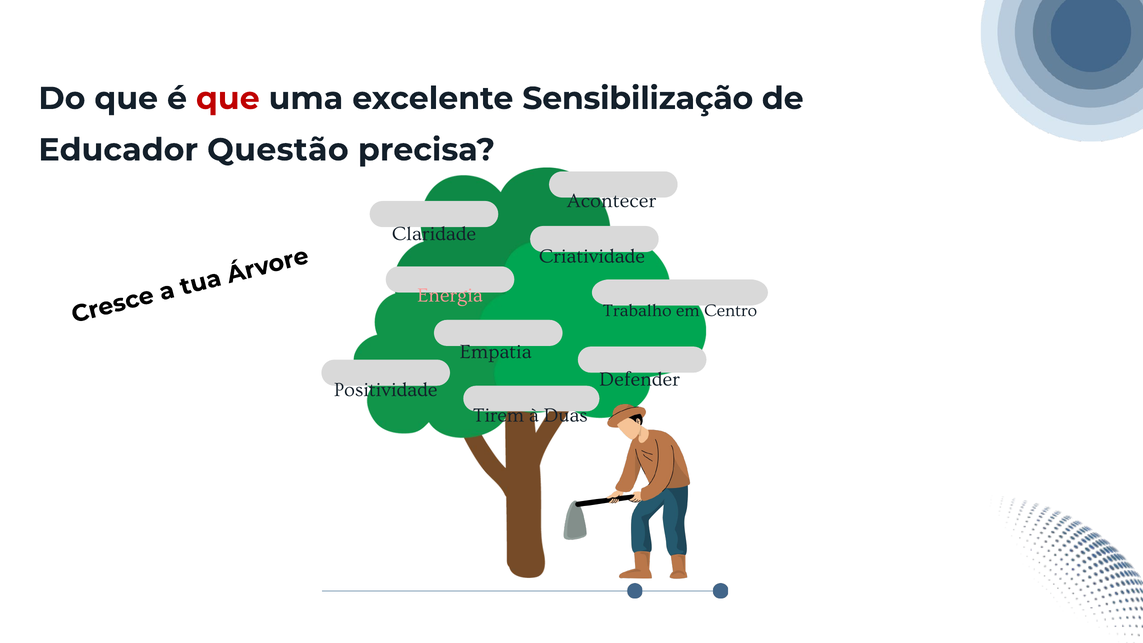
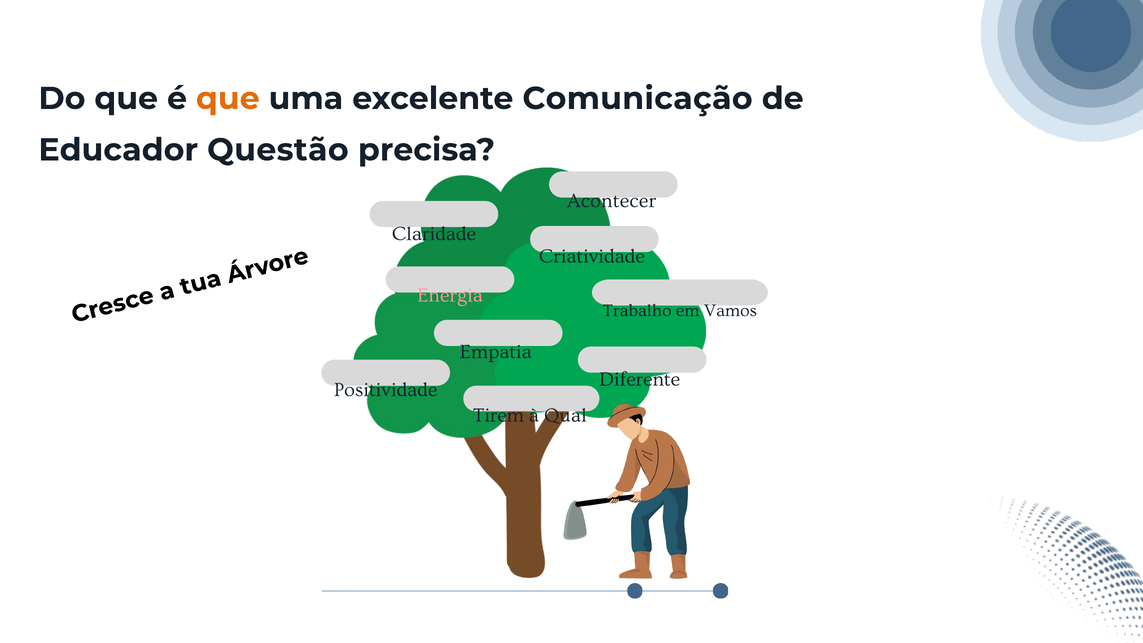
que at (228, 98) colour: red -> orange
Sensibilização: Sensibilização -> Comunicação
Centro: Centro -> Vamos
Defender: Defender -> Diferente
Duas: Duas -> Qual
